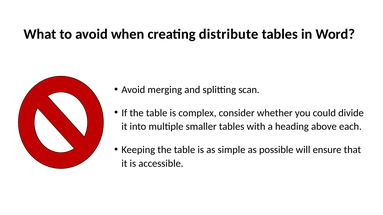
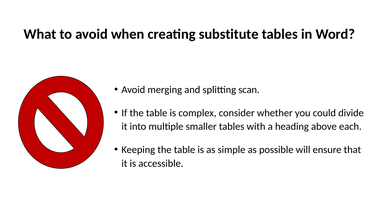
distribute: distribute -> substitute
